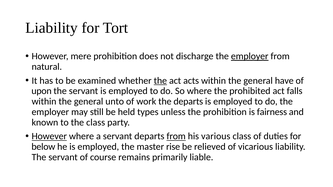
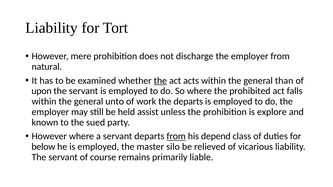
employer at (250, 56) underline: present -> none
have: have -> than
types: types -> assist
fairness: fairness -> explore
the class: class -> sued
However at (49, 137) underline: present -> none
various: various -> depend
rise: rise -> silo
